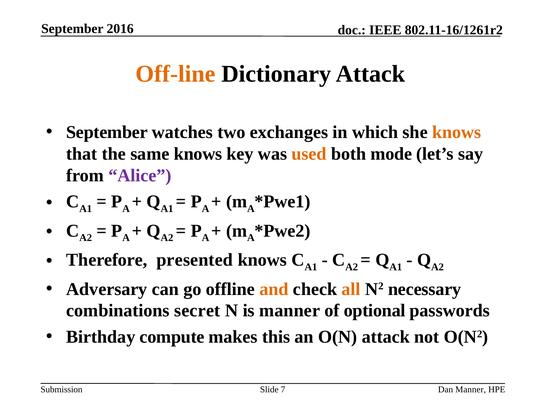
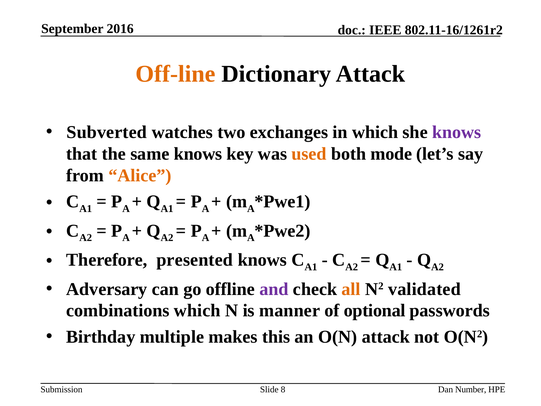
September at (107, 132): September -> Subverted
knows at (457, 132) colour: orange -> purple
Alice colour: purple -> orange
and colour: orange -> purple
necessary: necessary -> validated
combinations secret: secret -> which
compute: compute -> multiple
7: 7 -> 8
Dan Manner: Manner -> Number
